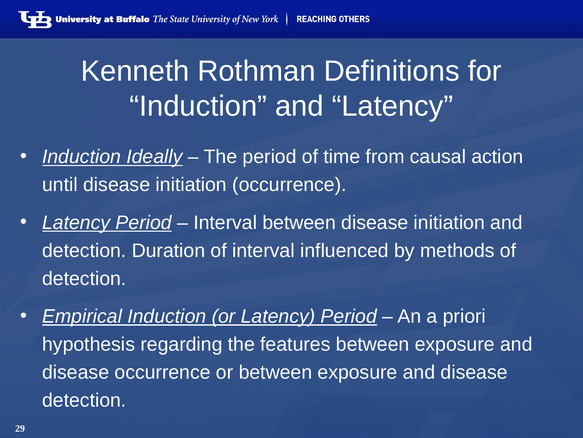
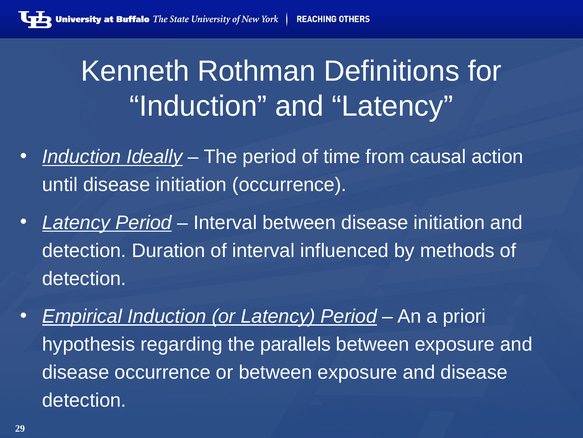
features: features -> parallels
